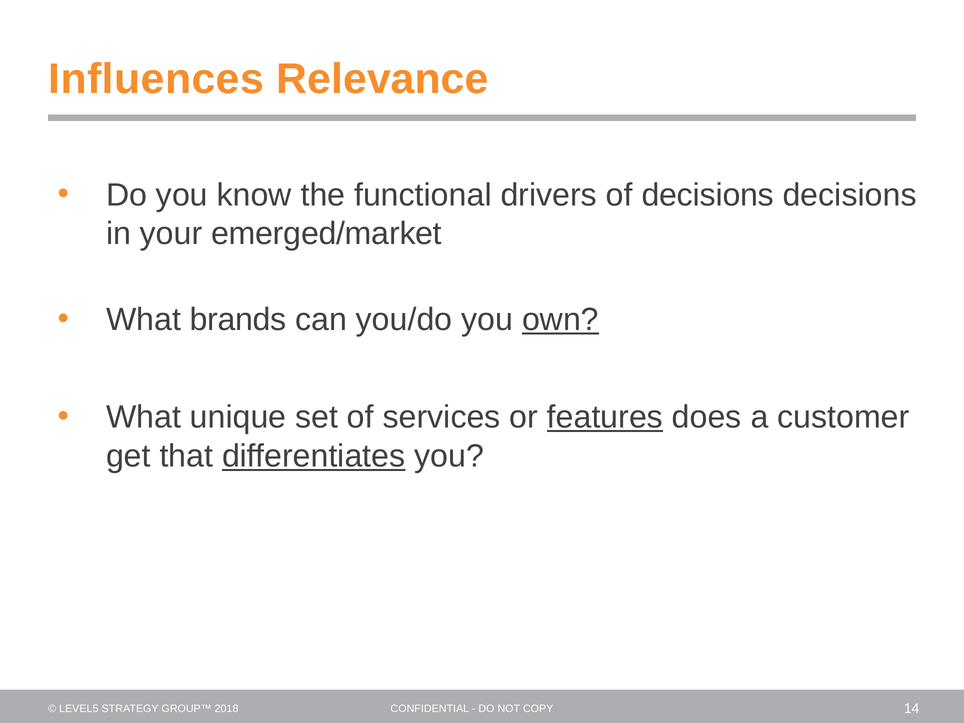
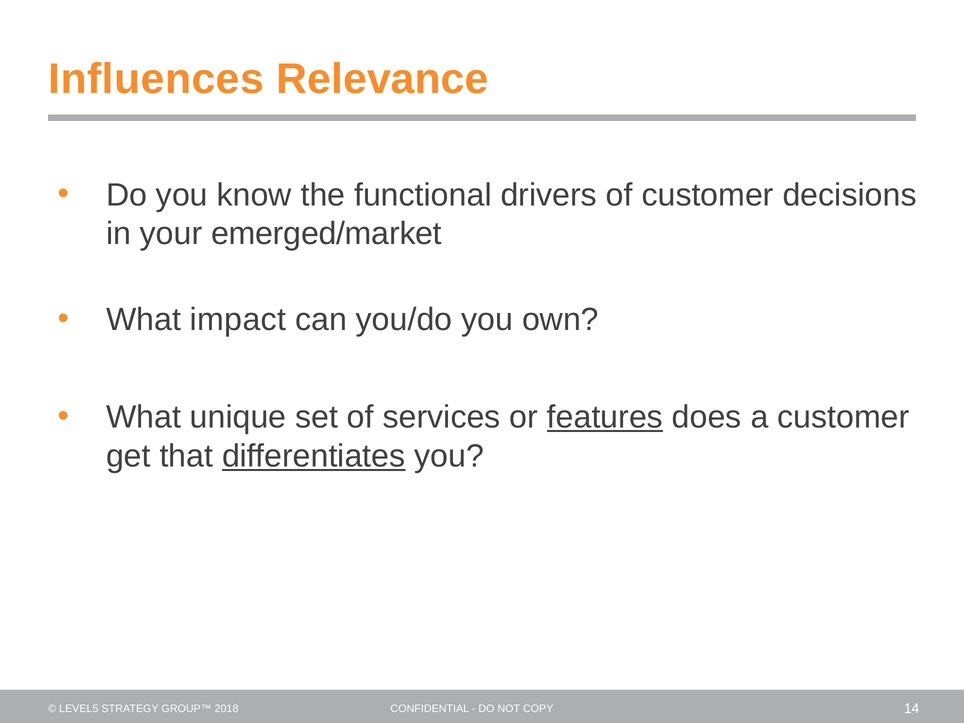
of decisions: decisions -> customer
brands: brands -> impact
own underline: present -> none
